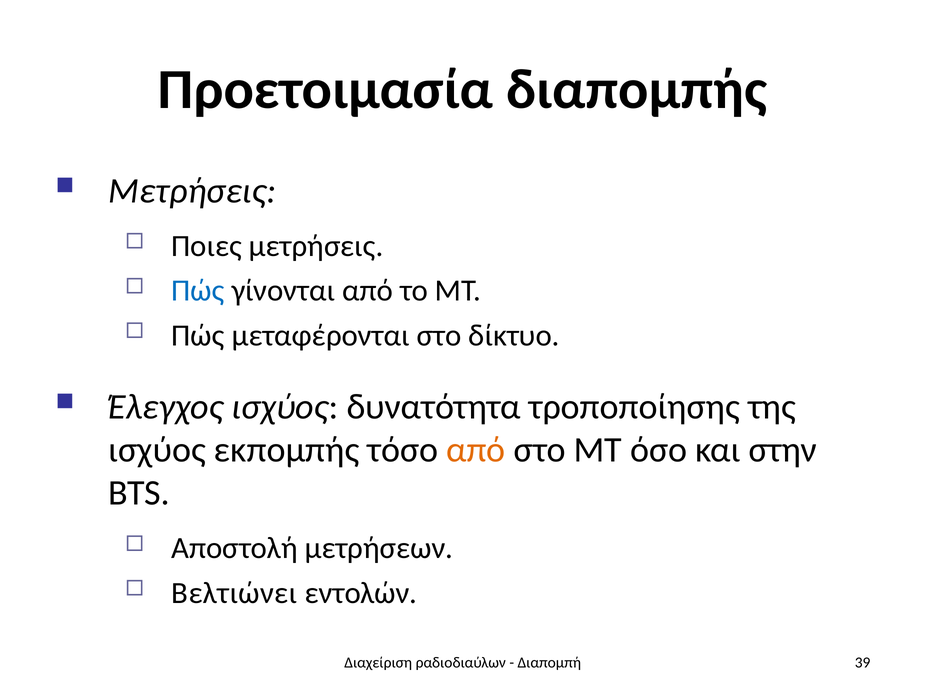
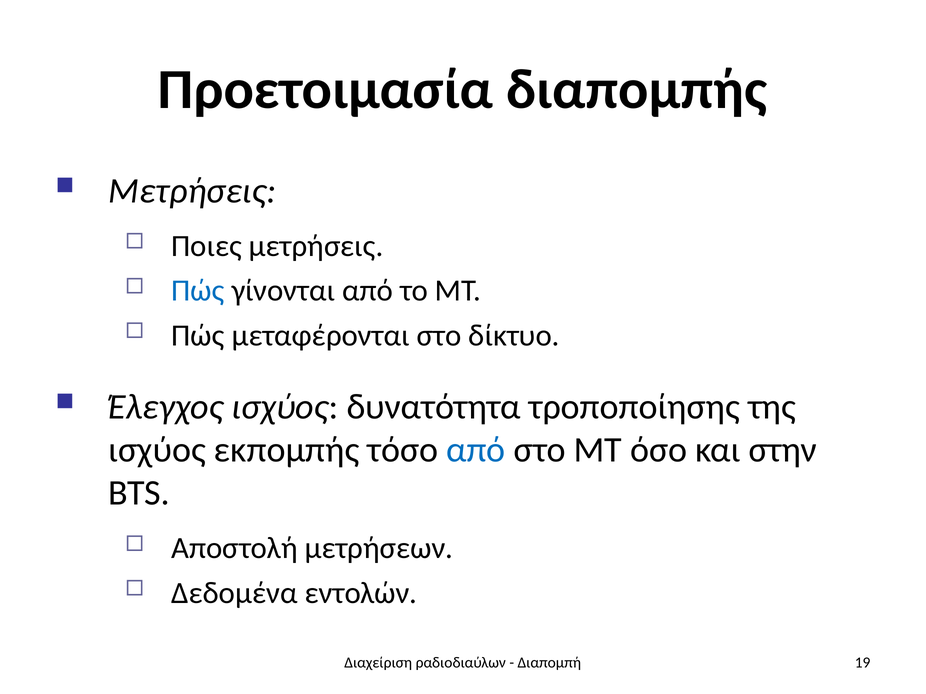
από at (476, 450) colour: orange -> blue
Βελτιώνει: Βελτιώνει -> Δεδομένα
39: 39 -> 19
